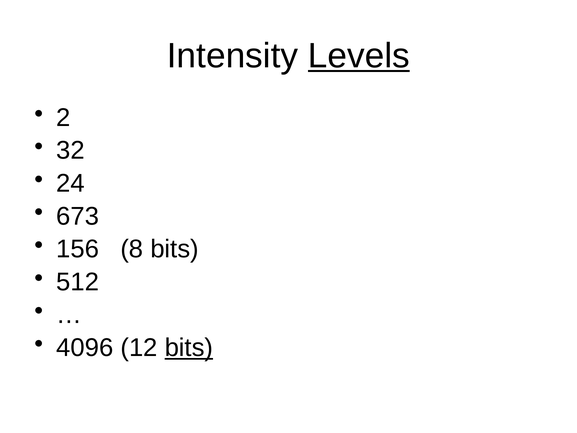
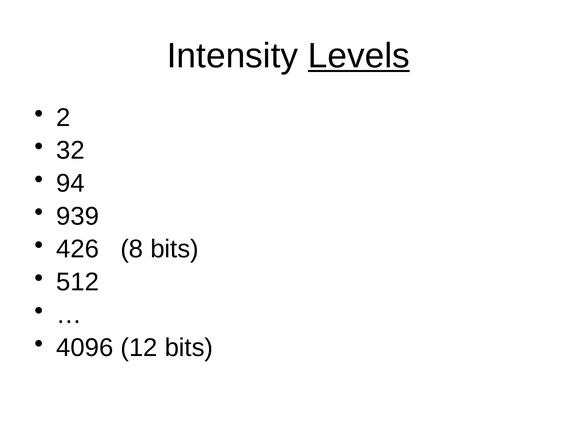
24: 24 -> 94
673: 673 -> 939
156: 156 -> 426
bits at (189, 348) underline: present -> none
